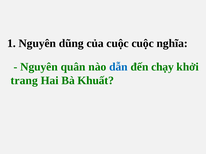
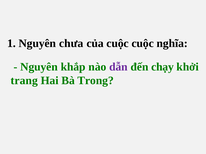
dũng: dũng -> chưa
quân: quân -> khắp
dẫn colour: blue -> purple
Khuất: Khuất -> Trong
